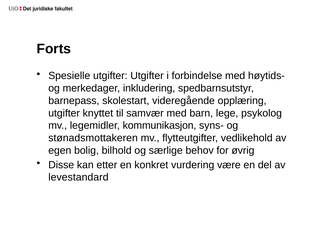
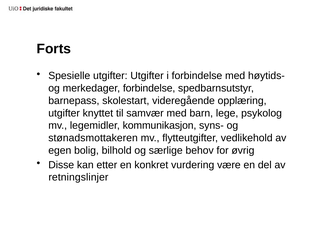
merkedager inkludering: inkludering -> forbindelse
levestandard: levestandard -> retningslinjer
